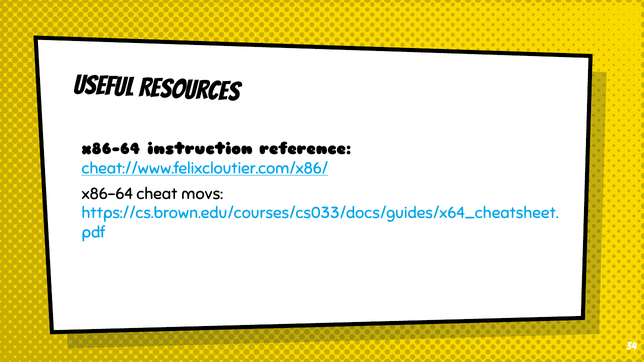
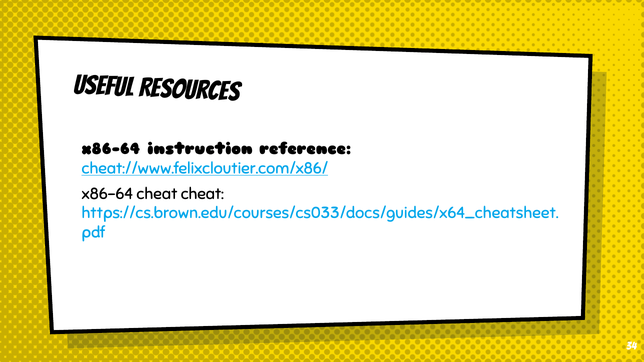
cheat movs: movs -> cheat
